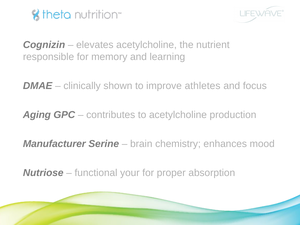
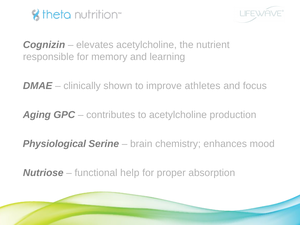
Manufacturer: Manufacturer -> Physiological
your: your -> help
